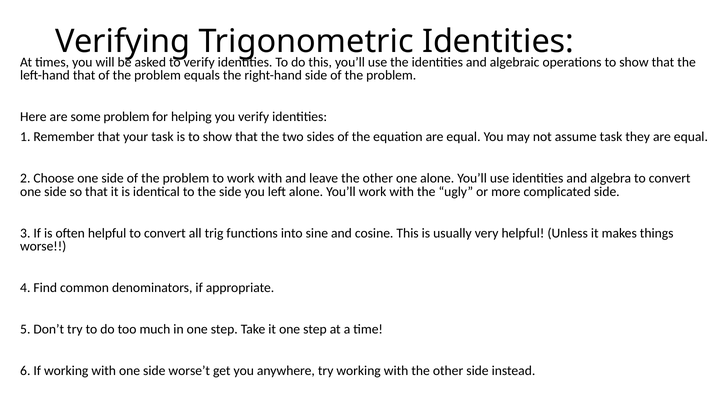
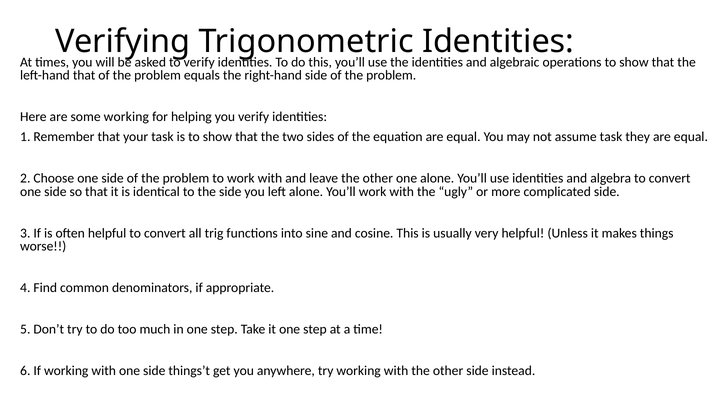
some problem: problem -> working
worse’t: worse’t -> things’t
